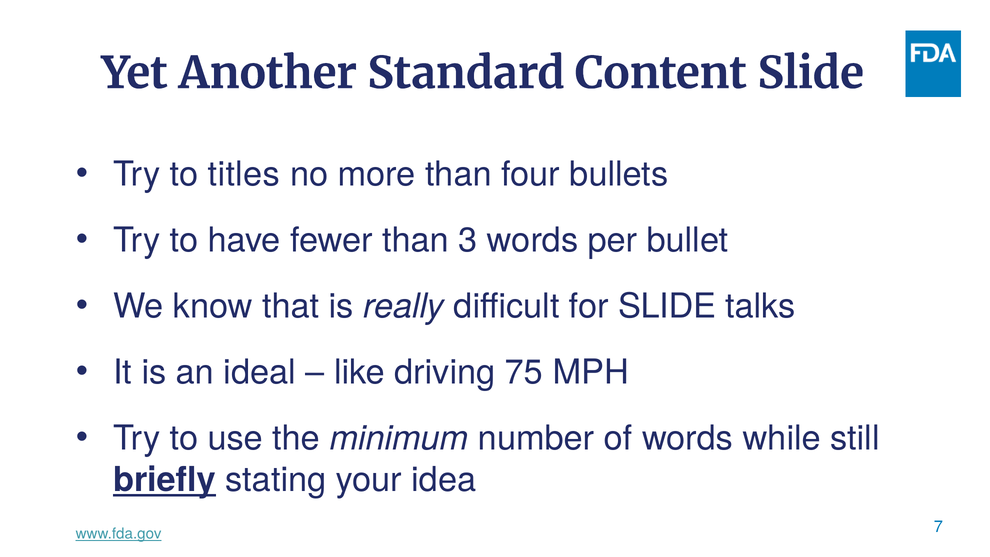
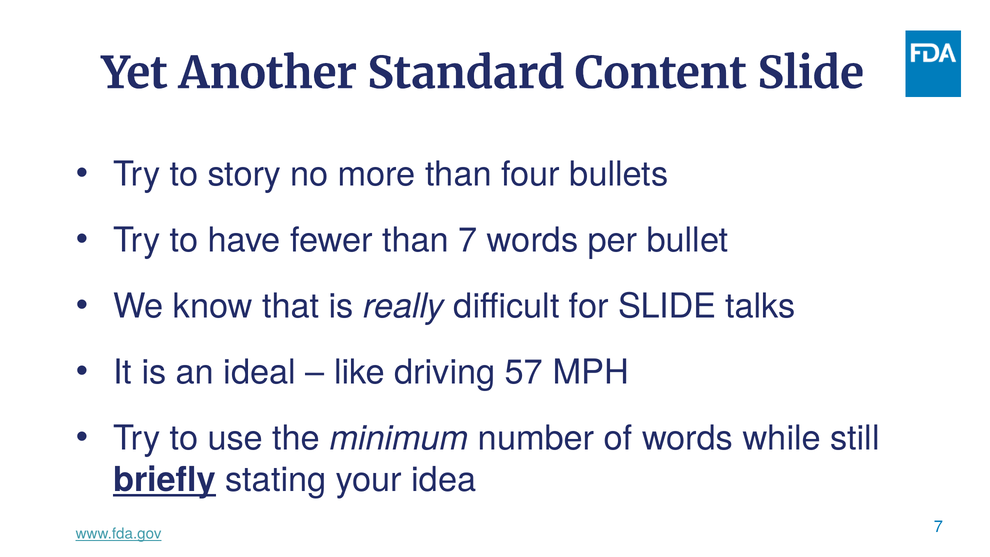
titles: titles -> story
than 3: 3 -> 7
75: 75 -> 57
